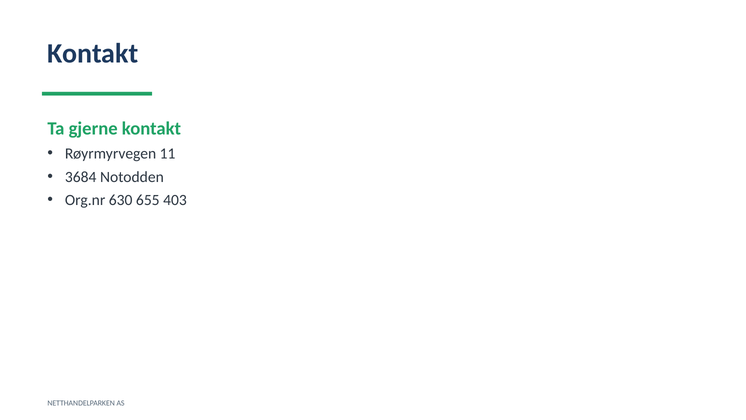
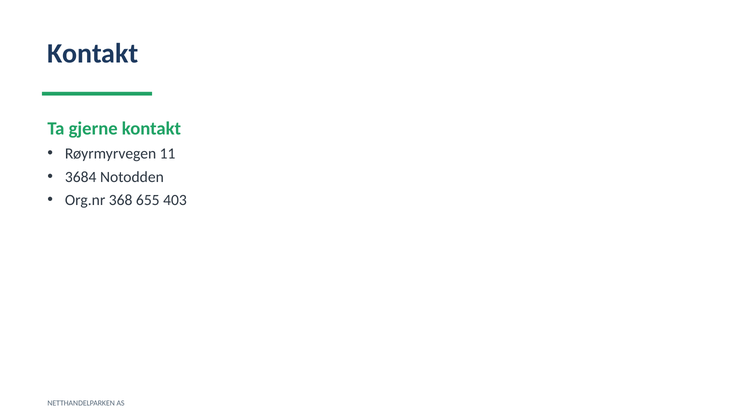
630: 630 -> 368
